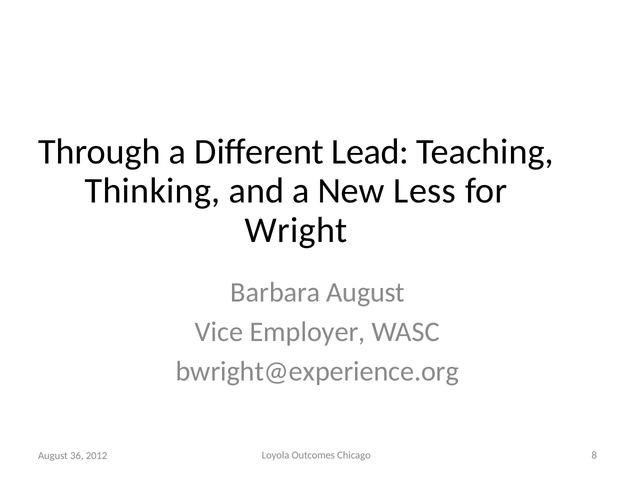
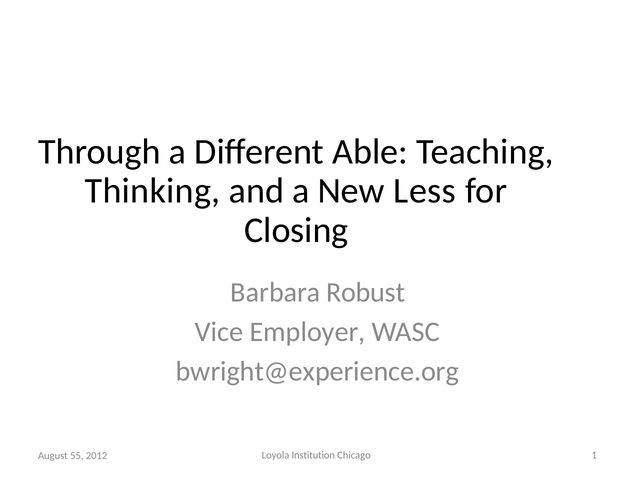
Lead: Lead -> Able
Wright: Wright -> Closing
Barbara August: August -> Robust
Outcomes: Outcomes -> Institution
8: 8 -> 1
36: 36 -> 55
